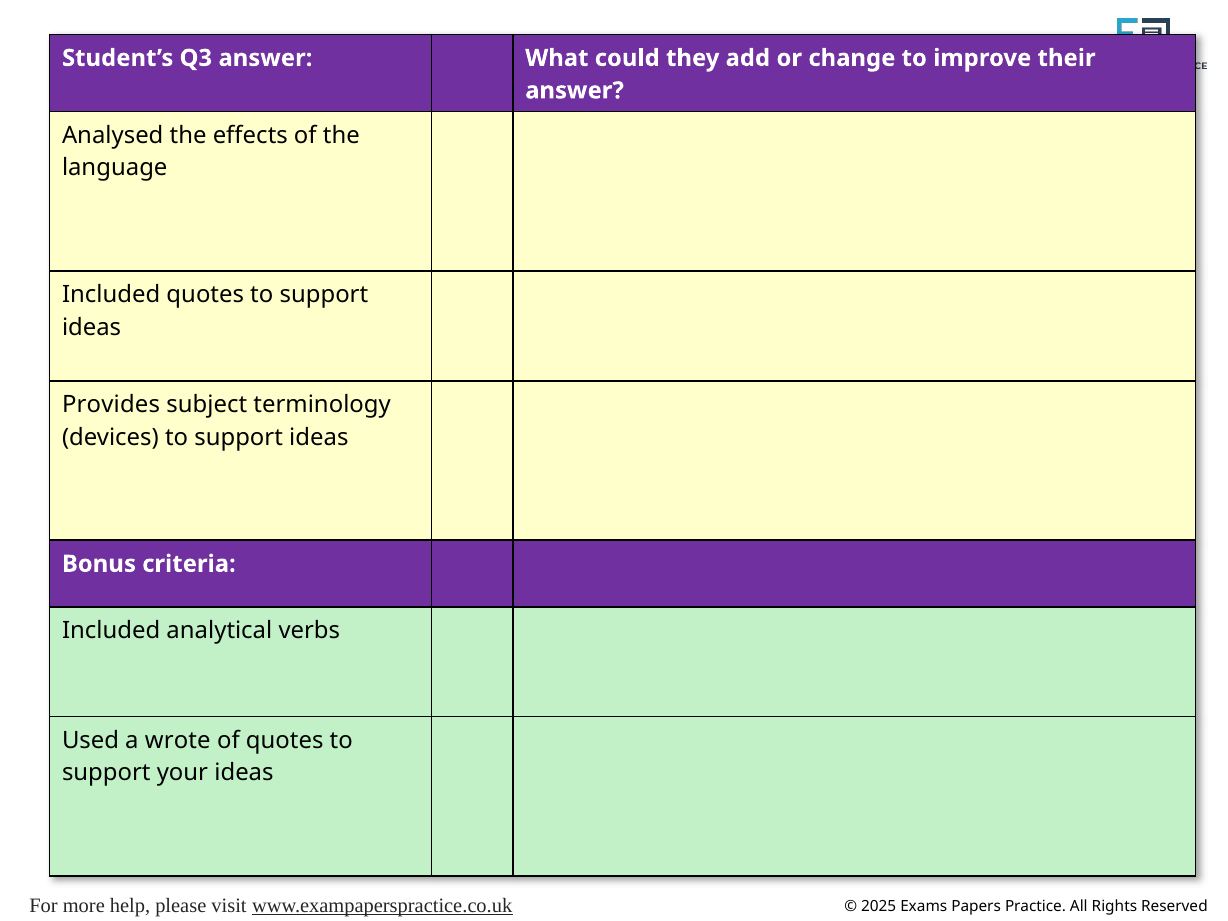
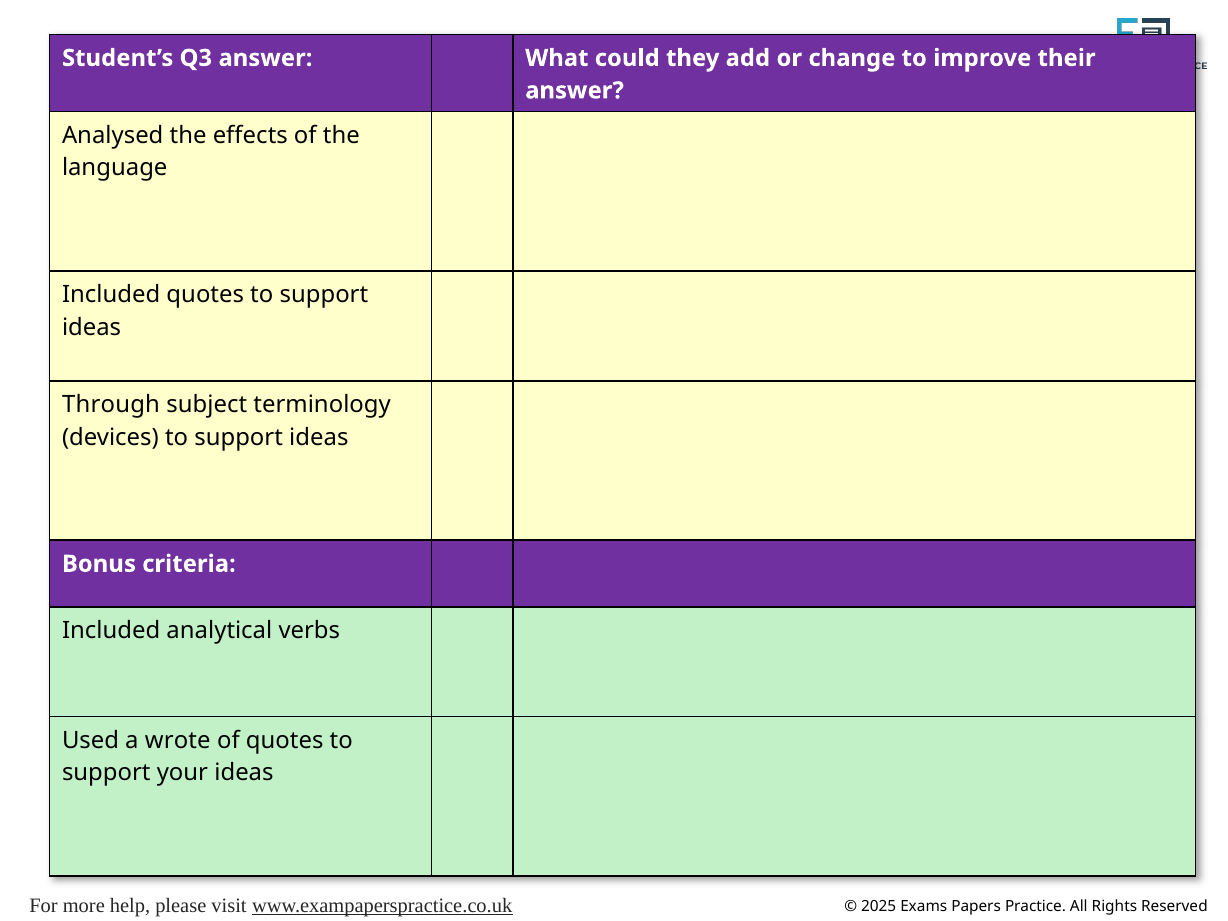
Provides: Provides -> Through
